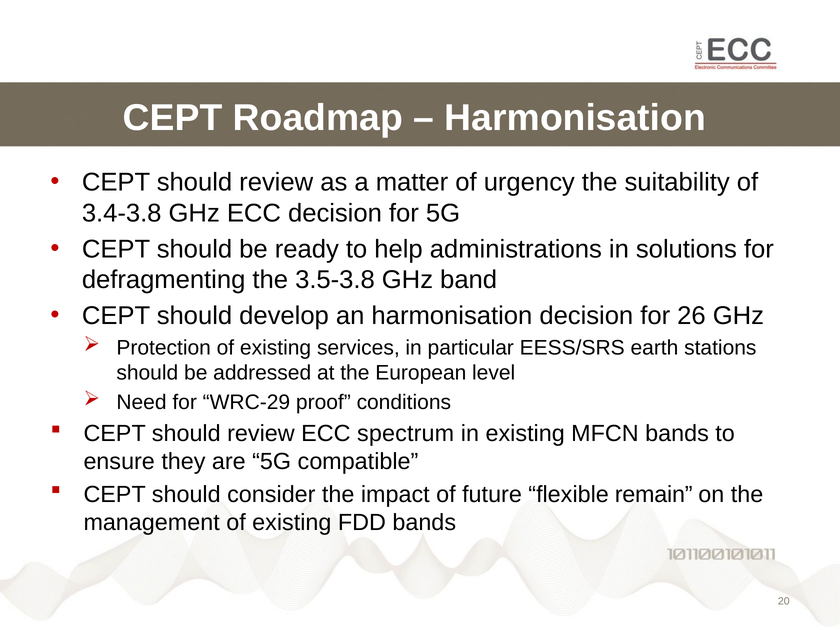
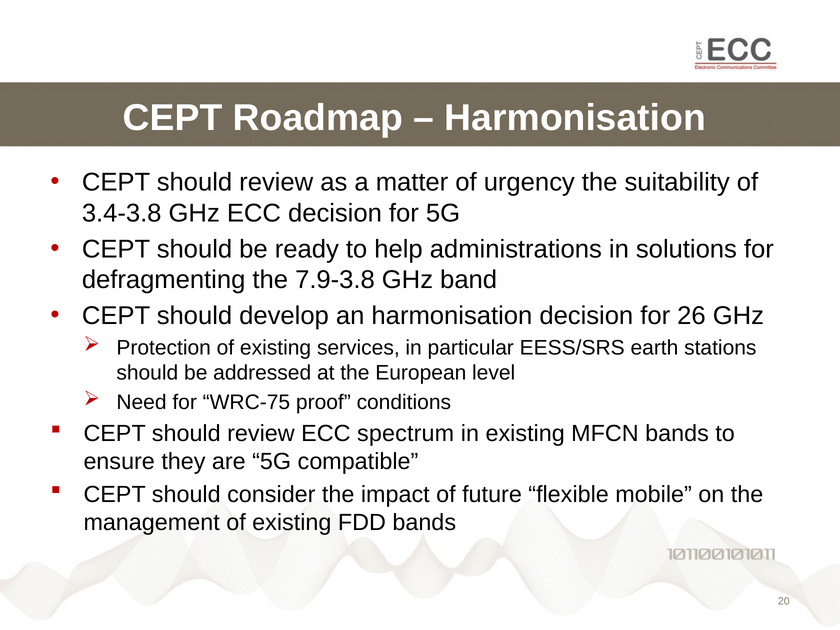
3.5-3.8: 3.5-3.8 -> 7.9-3.8
WRC-29: WRC-29 -> WRC-75
remain: remain -> mobile
